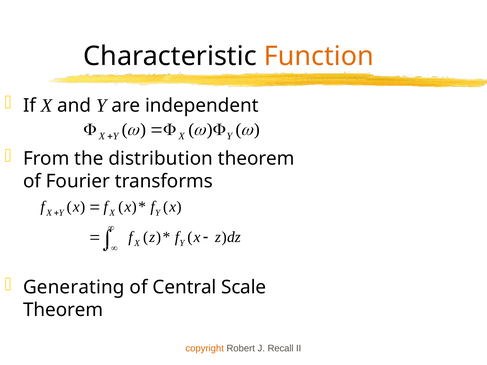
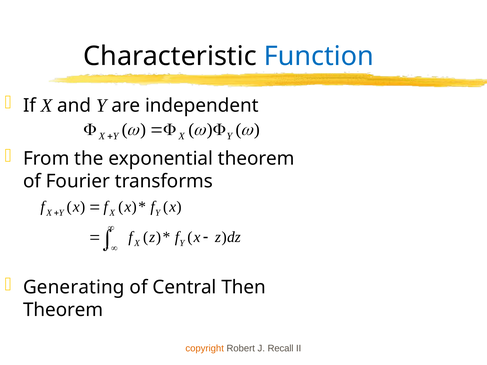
Function colour: orange -> blue
distribution: distribution -> exponential
Scale: Scale -> Then
